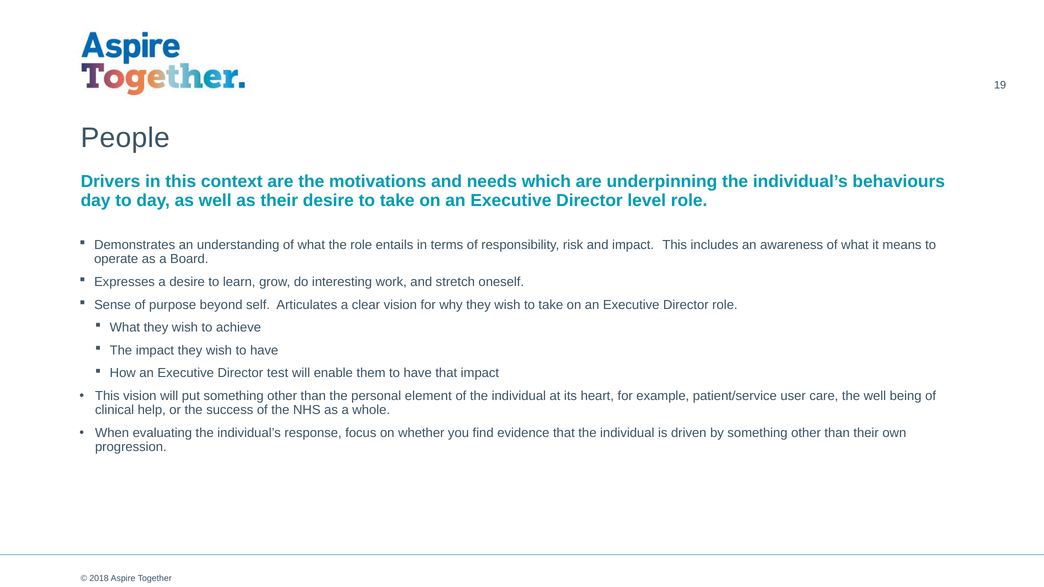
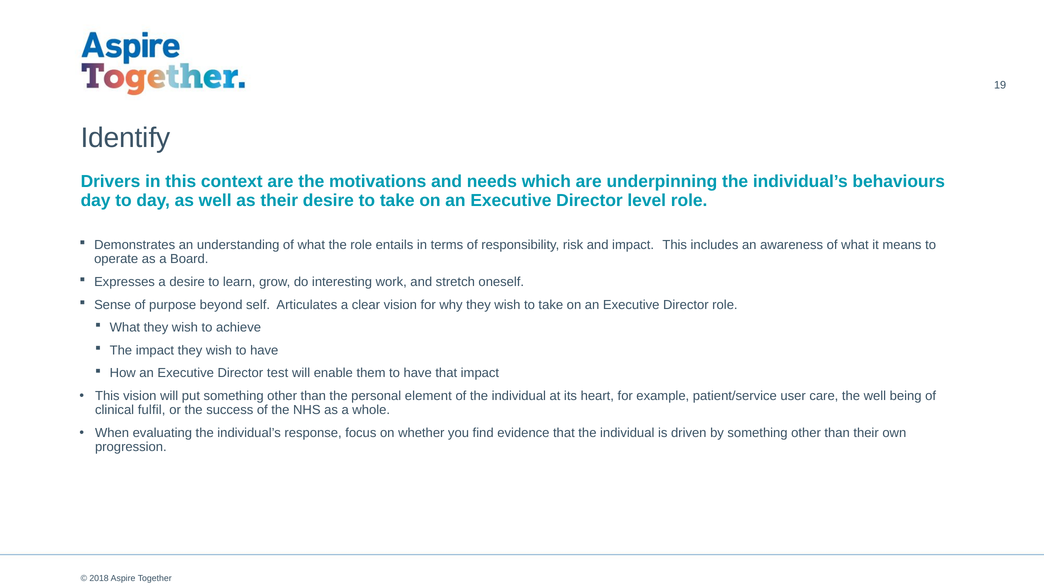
People: People -> Identify
help: help -> fulfil
